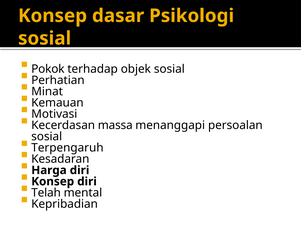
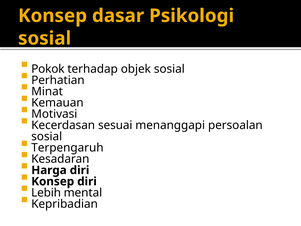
massa: massa -> sesuai
Telah: Telah -> Lebih
